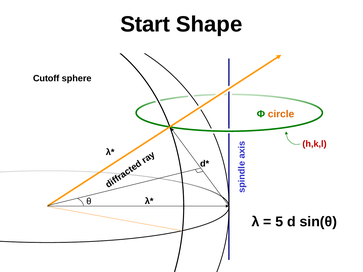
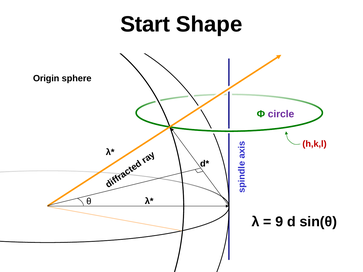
Cutoff: Cutoff -> Origin
circle colour: orange -> purple
5: 5 -> 9
